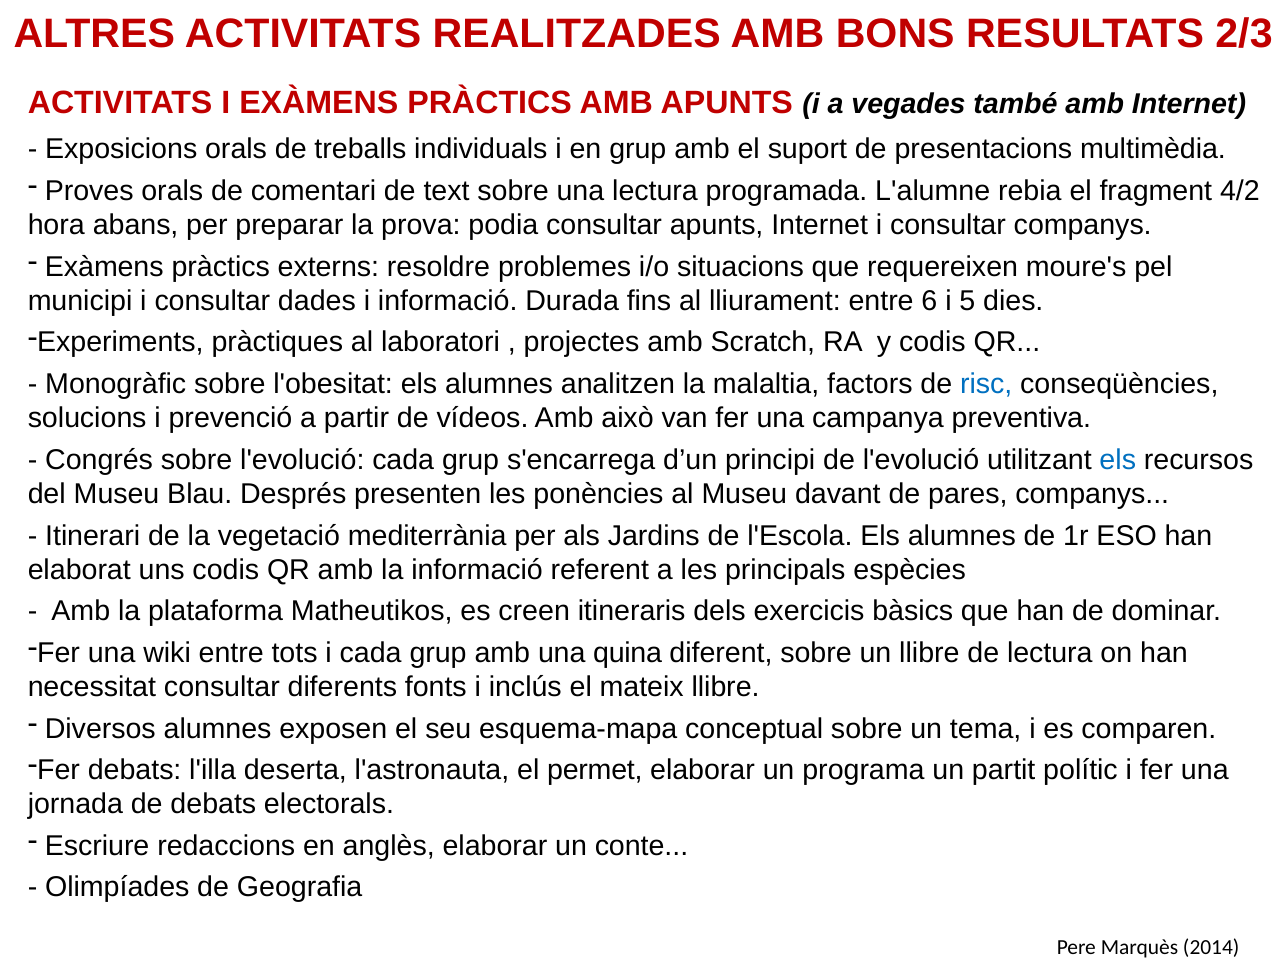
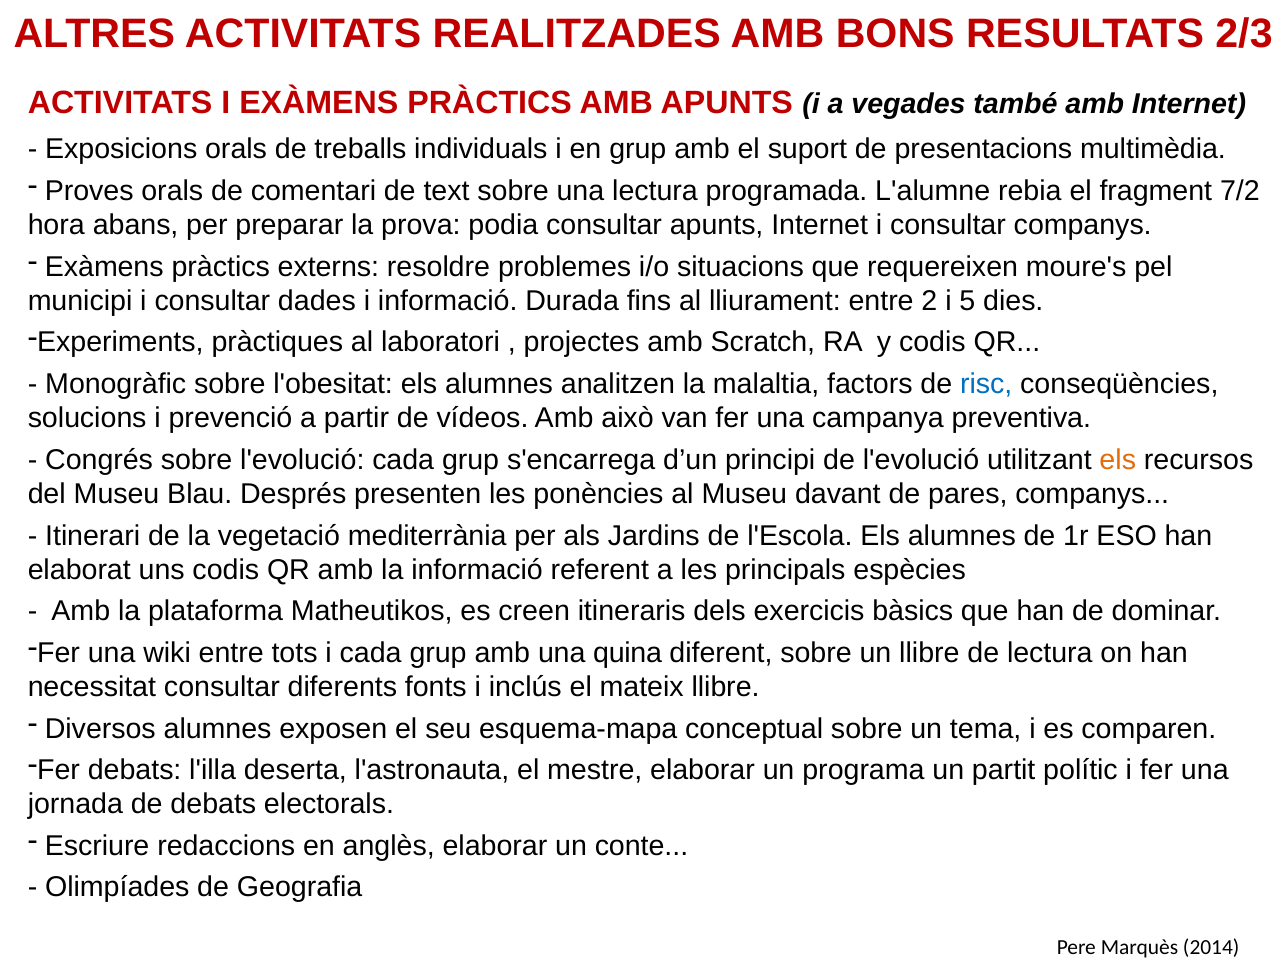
4/2: 4/2 -> 7/2
6: 6 -> 2
els at (1118, 460) colour: blue -> orange
permet: permet -> mestre
